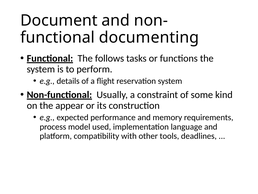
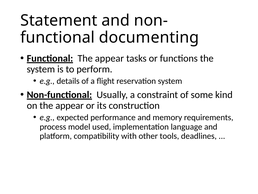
Document: Document -> Statement
Functional The follows: follows -> appear
